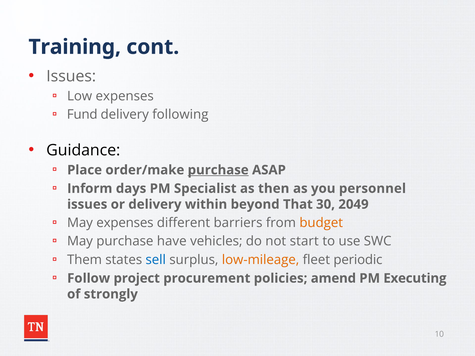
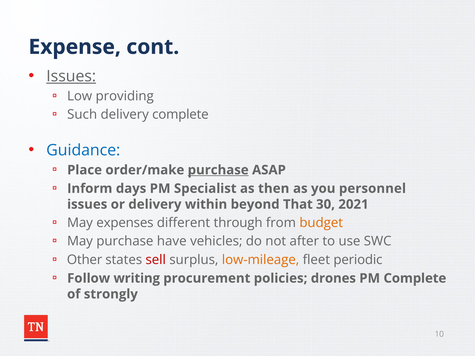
Training: Training -> Expense
Issues at (71, 76) underline: none -> present
Low expenses: expenses -> providing
Fund: Fund -> Such
delivery following: following -> complete
Guidance colour: black -> blue
2049: 2049 -> 2021
barriers: barriers -> through
start: start -> after
Them: Them -> Other
sell colour: blue -> red
project: project -> writing
amend: amend -> drones
PM Executing: Executing -> Complete
